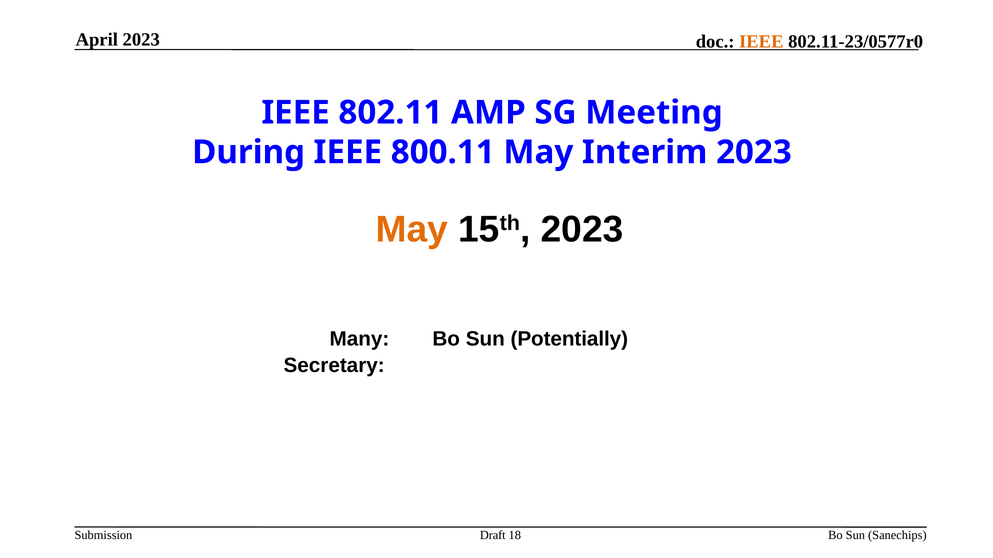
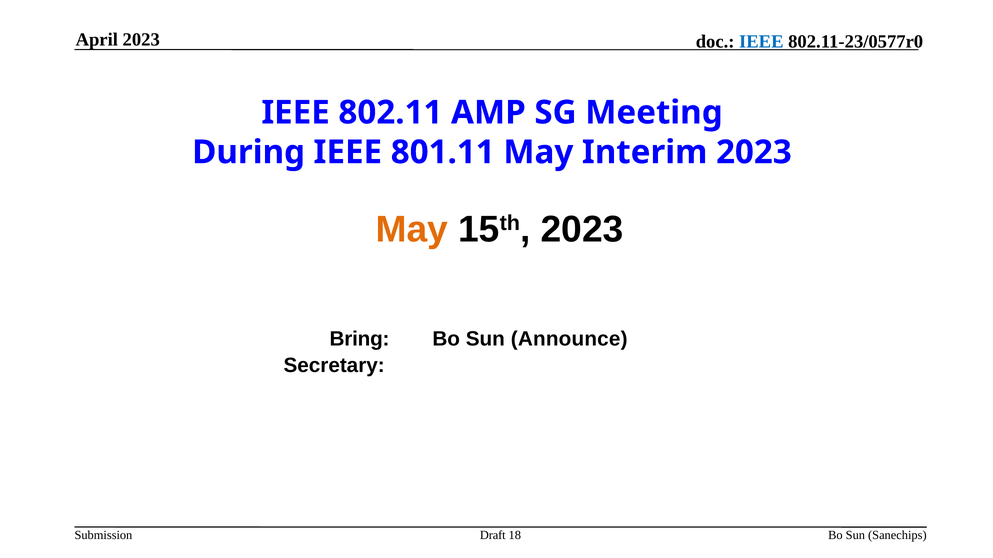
IEEE at (761, 41) colour: orange -> blue
800.11: 800.11 -> 801.11
Many: Many -> Bring
Potentially: Potentially -> Announce
